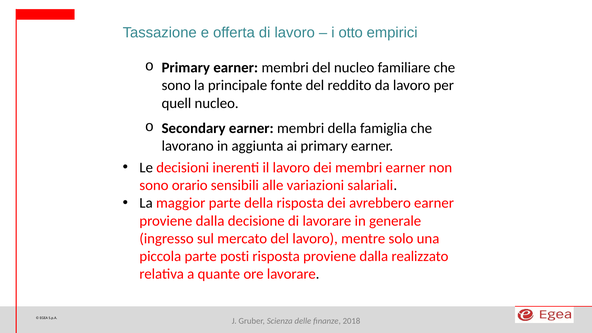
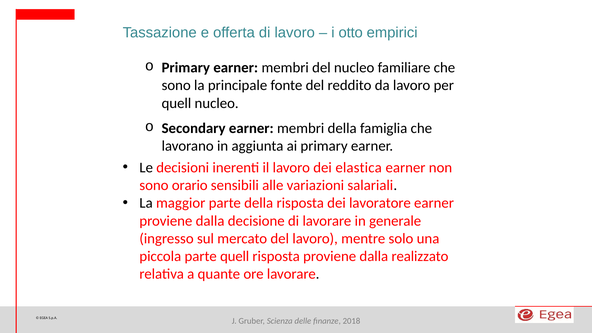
dei membri: membri -> elastica
avrebbero: avrebbero -> lavoratore
parte posti: posti -> quell
